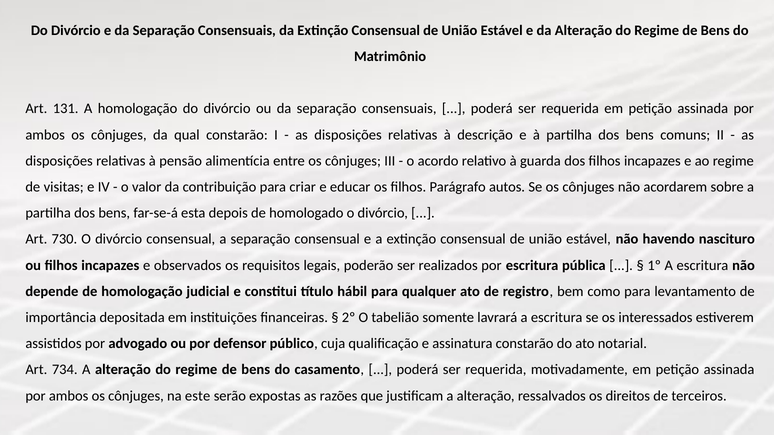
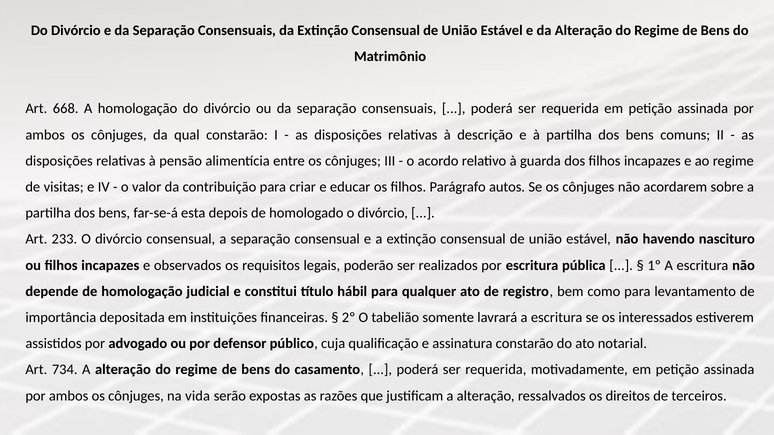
131: 131 -> 668
730: 730 -> 233
este: este -> vida
